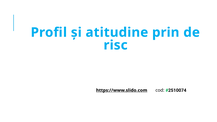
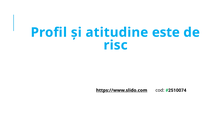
prin: prin -> este
